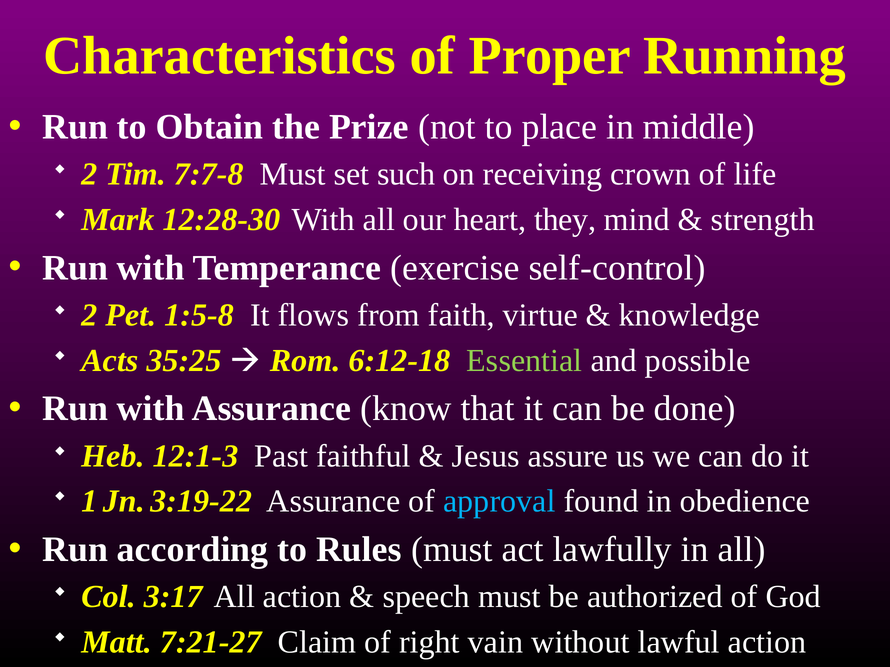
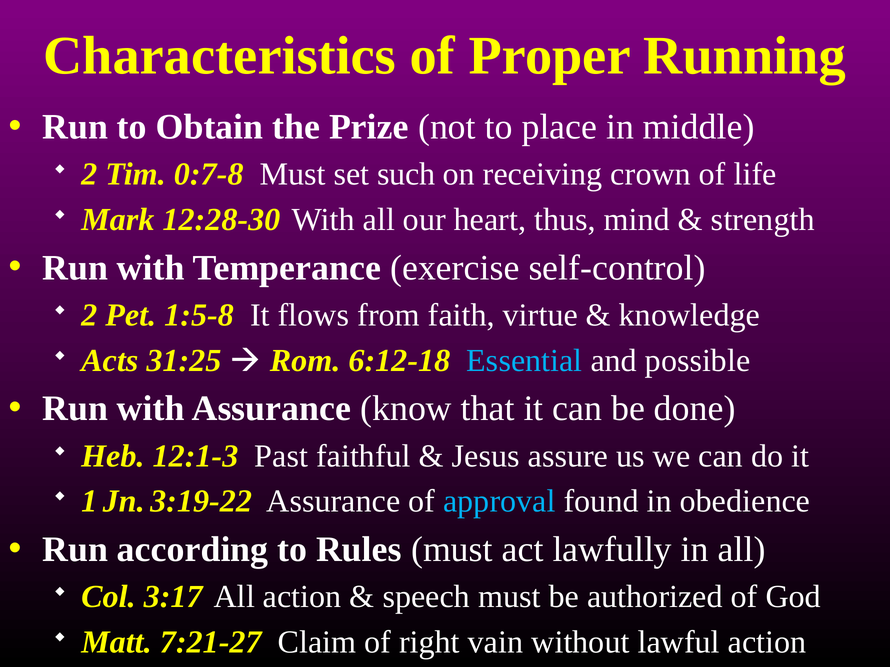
7:7-8: 7:7-8 -> 0:7-8
they: they -> thus
35:25: 35:25 -> 31:25
Essential colour: light green -> light blue
